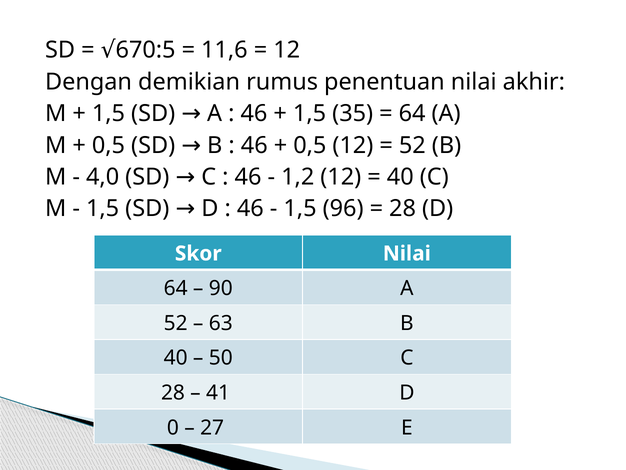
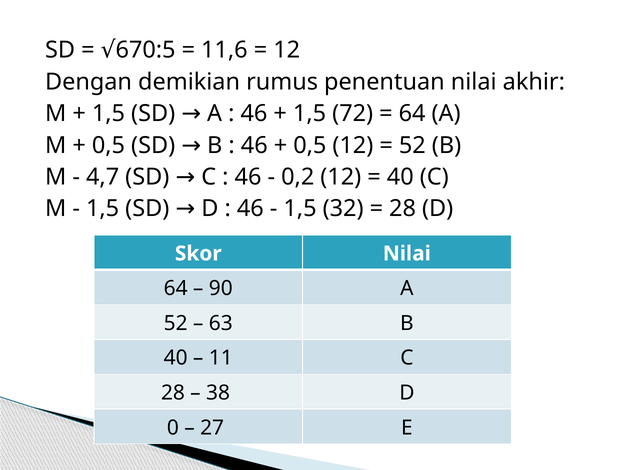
35: 35 -> 72
4,0: 4,0 -> 4,7
1,2: 1,2 -> 0,2
96: 96 -> 32
50: 50 -> 11
41: 41 -> 38
